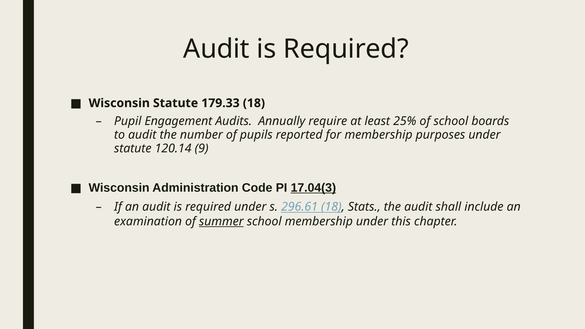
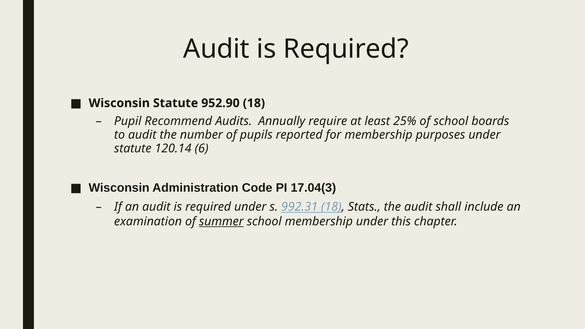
179.33: 179.33 -> 952.90
Engagement: Engagement -> Recommend
9: 9 -> 6
17.04(3 underline: present -> none
296.61: 296.61 -> 992.31
